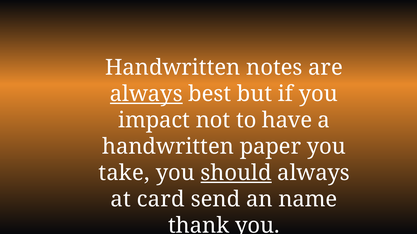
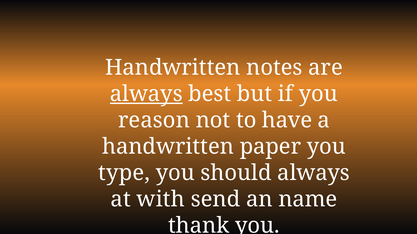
impact: impact -> reason
take: take -> type
should underline: present -> none
card: card -> with
